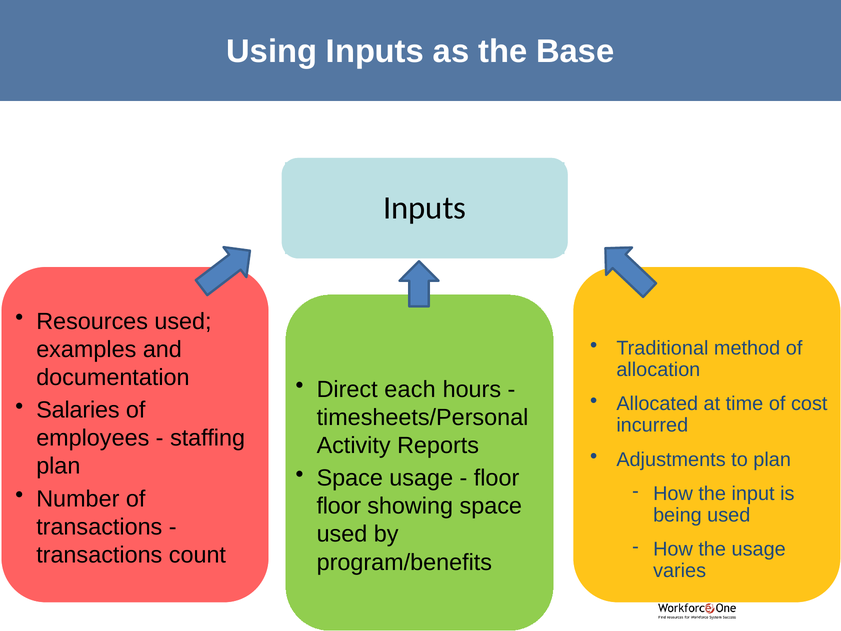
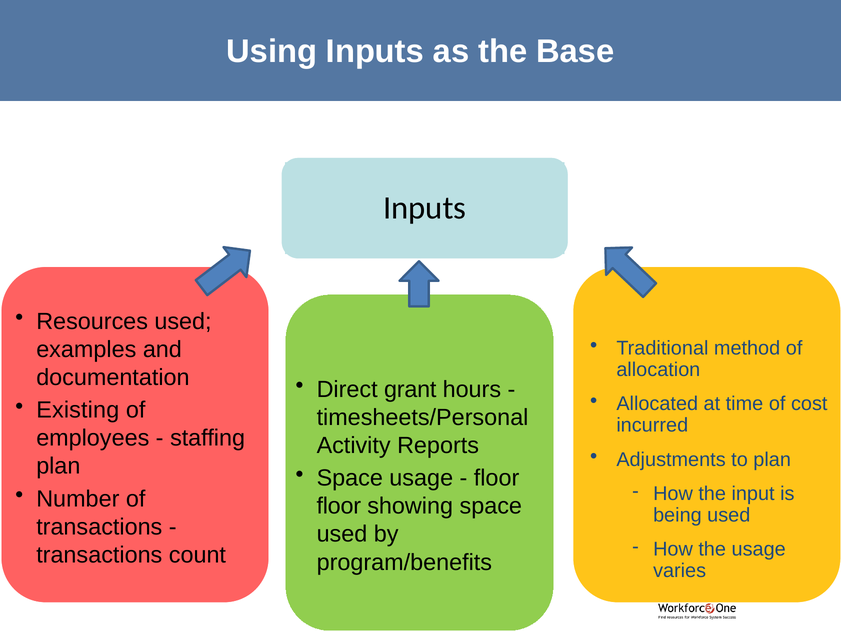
each: each -> grant
Salaries: Salaries -> Existing
